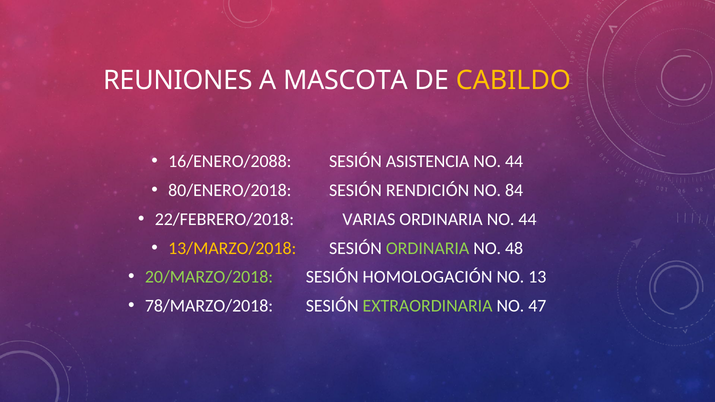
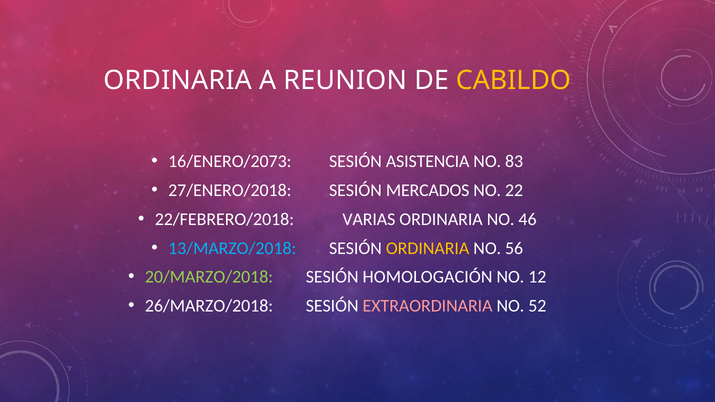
REUNIONES at (178, 80): REUNIONES -> ORDINARIA
MASCOTA: MASCOTA -> REUNION
16/ENERO/2088: 16/ENERO/2088 -> 16/ENERO/2073
44 at (514, 162): 44 -> 83
80/ENERO/2018: 80/ENERO/2018 -> 27/ENERO/2018
RENDICIÓN: RENDICIÓN -> MERCADOS
84: 84 -> 22
ORDINARIA NO 44: 44 -> 46
13/MARZO/2018 colour: yellow -> light blue
ORDINARIA at (428, 248) colour: light green -> yellow
48: 48 -> 56
13: 13 -> 12
78/MARZO/2018: 78/MARZO/2018 -> 26/MARZO/2018
EXTRAORDINARIA colour: light green -> pink
47: 47 -> 52
